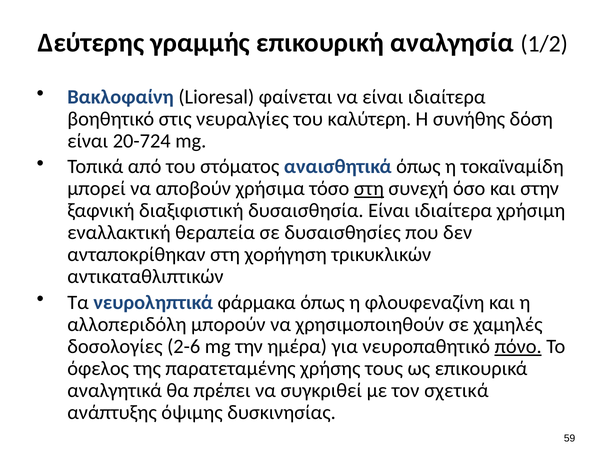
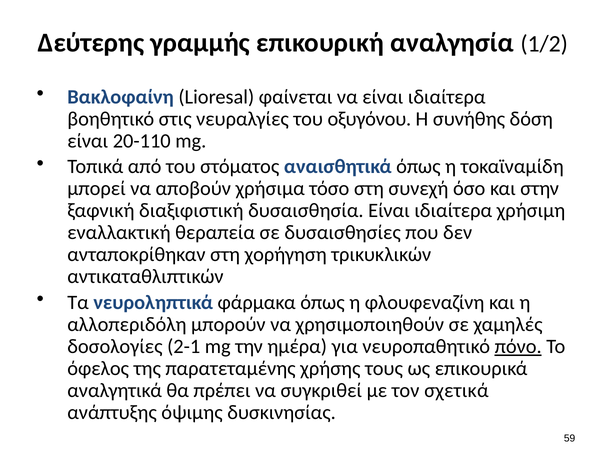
καλύτερη: καλύτερη -> οξυγόνου
20-724: 20-724 -> 20-110
στη at (369, 189) underline: present -> none
2-6: 2-6 -> 2-1
